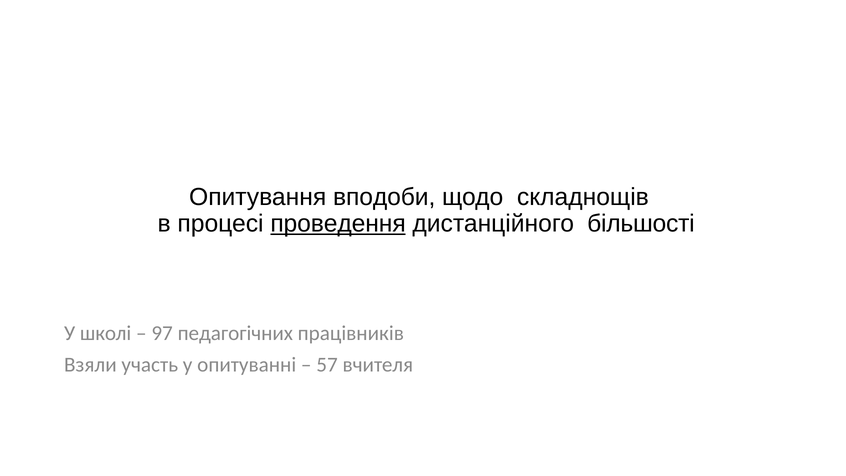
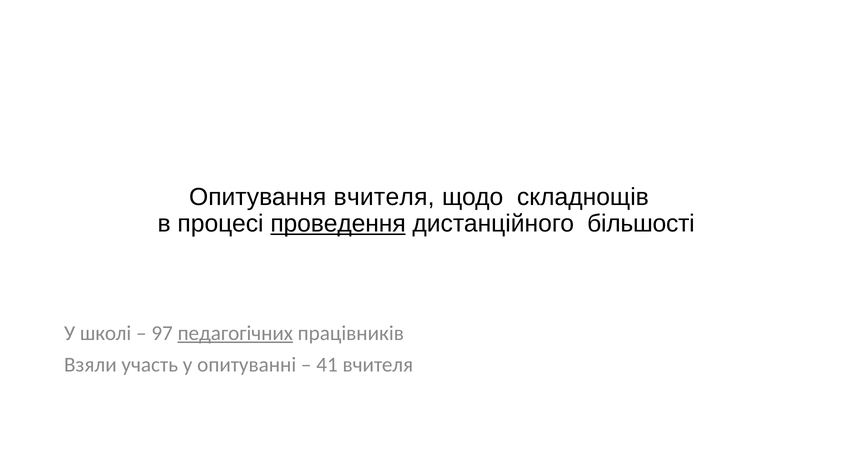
Опитування вподоби: вподоби -> вчителя
педагогічних underline: none -> present
57: 57 -> 41
